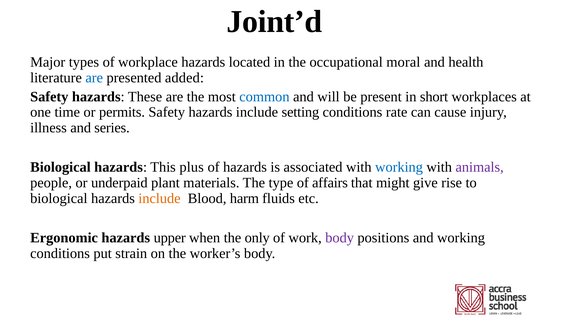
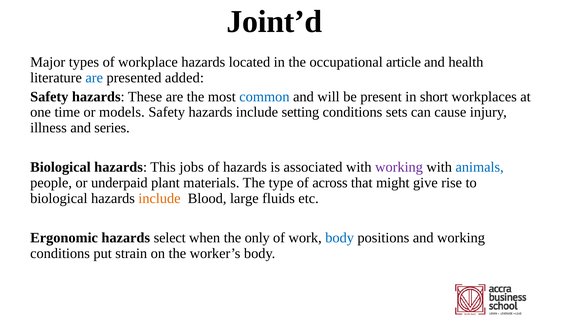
moral: moral -> article
permits: permits -> models
rate: rate -> sets
plus: plus -> jobs
working at (399, 167) colour: blue -> purple
animals colour: purple -> blue
affairs: affairs -> across
harm: harm -> large
upper: upper -> select
body at (340, 238) colour: purple -> blue
